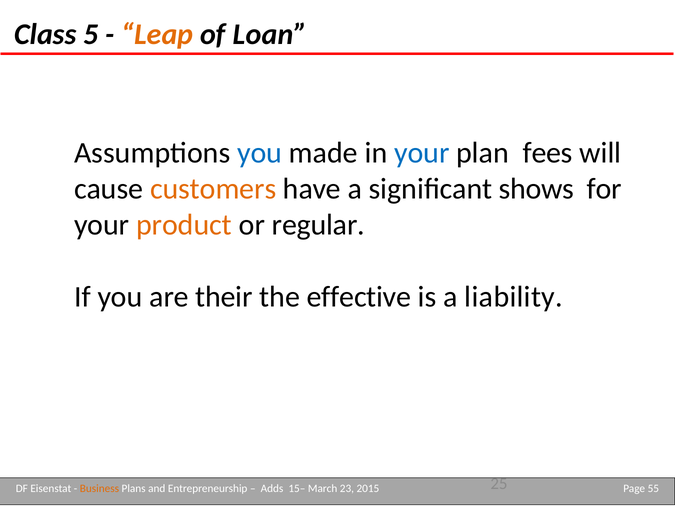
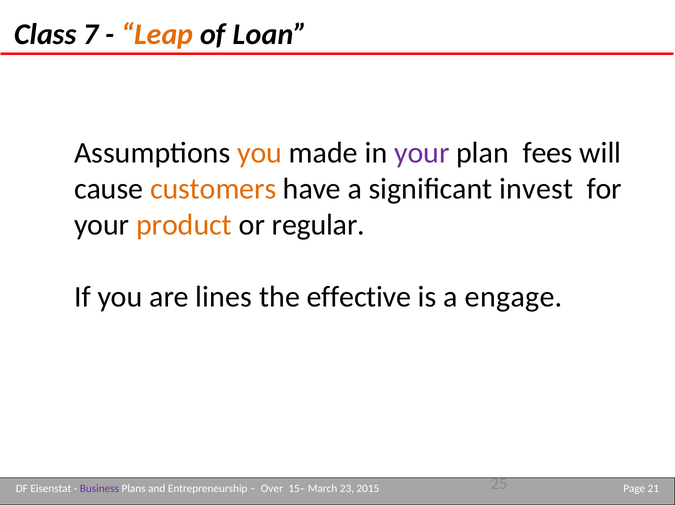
5: 5 -> 7
you at (260, 153) colour: blue -> orange
your at (422, 153) colour: blue -> purple
shows: shows -> invest
their: their -> lines
liability: liability -> engage
Business colour: orange -> purple
Adds: Adds -> Over
55: 55 -> 21
